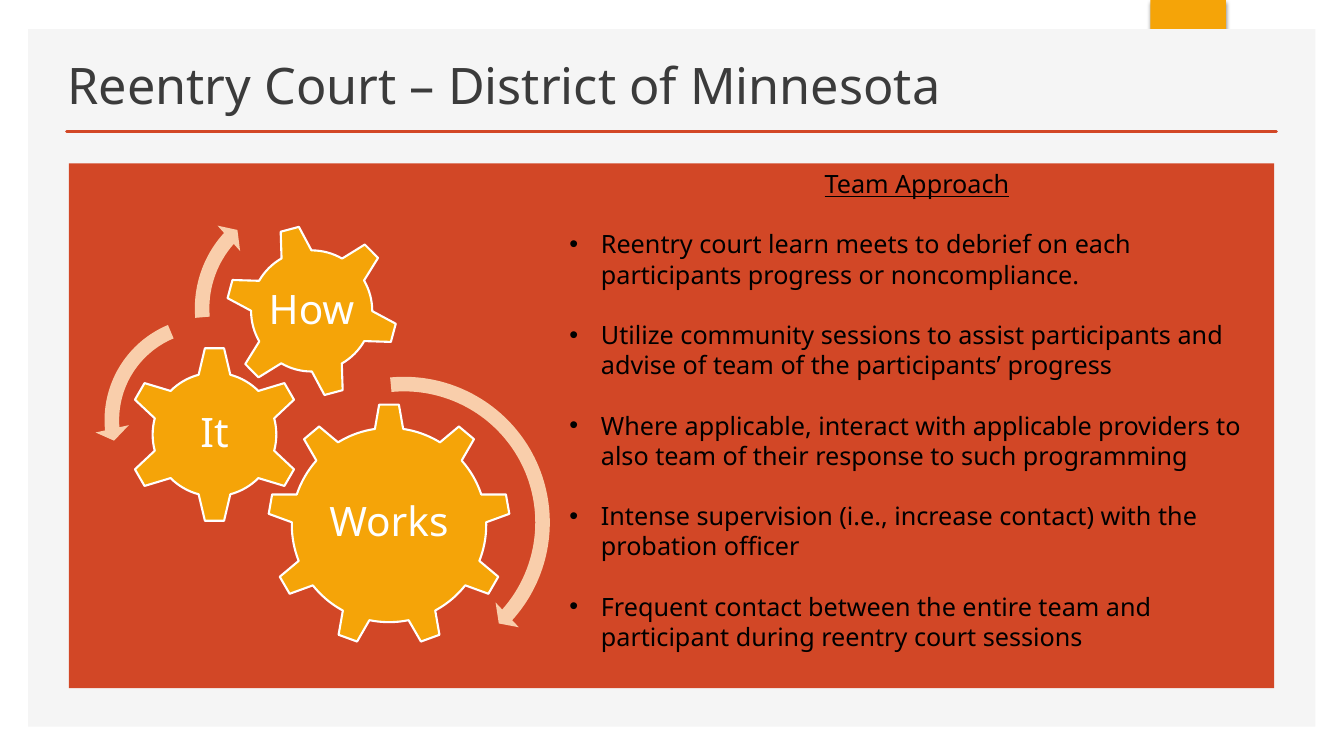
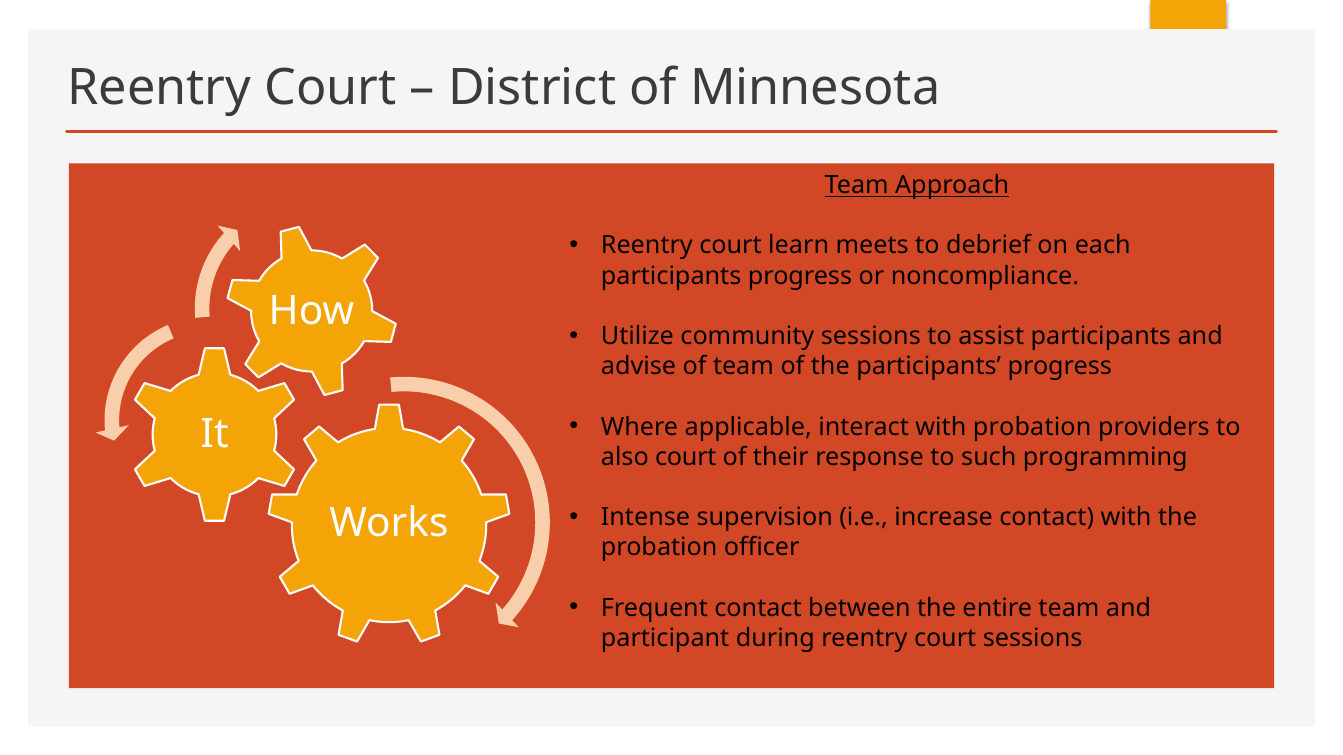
with applicable: applicable -> probation
also team: team -> court
